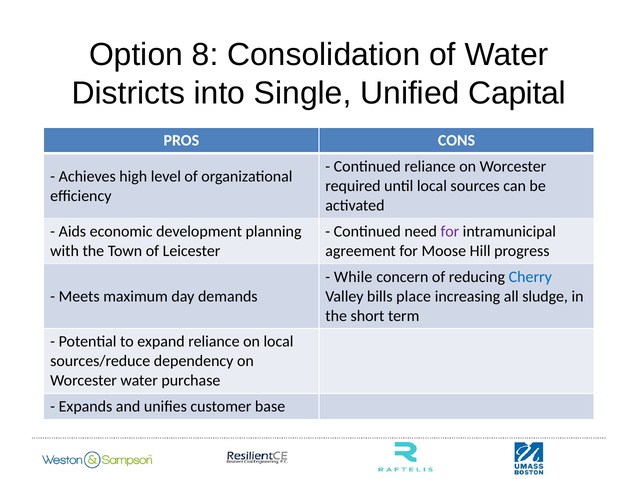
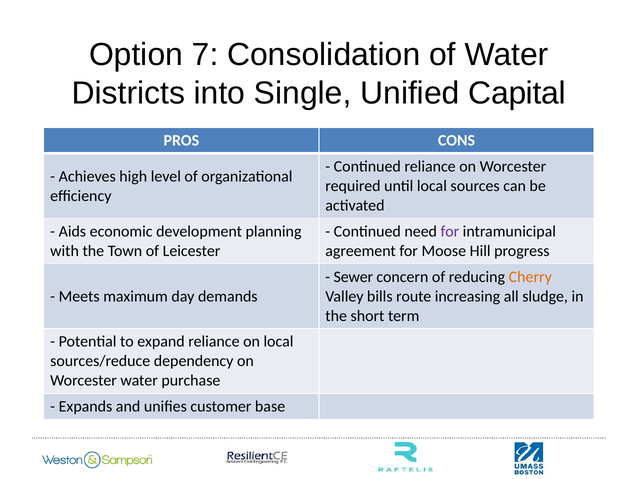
8: 8 -> 7
While: While -> Sewer
Cherry colour: blue -> orange
place: place -> route
